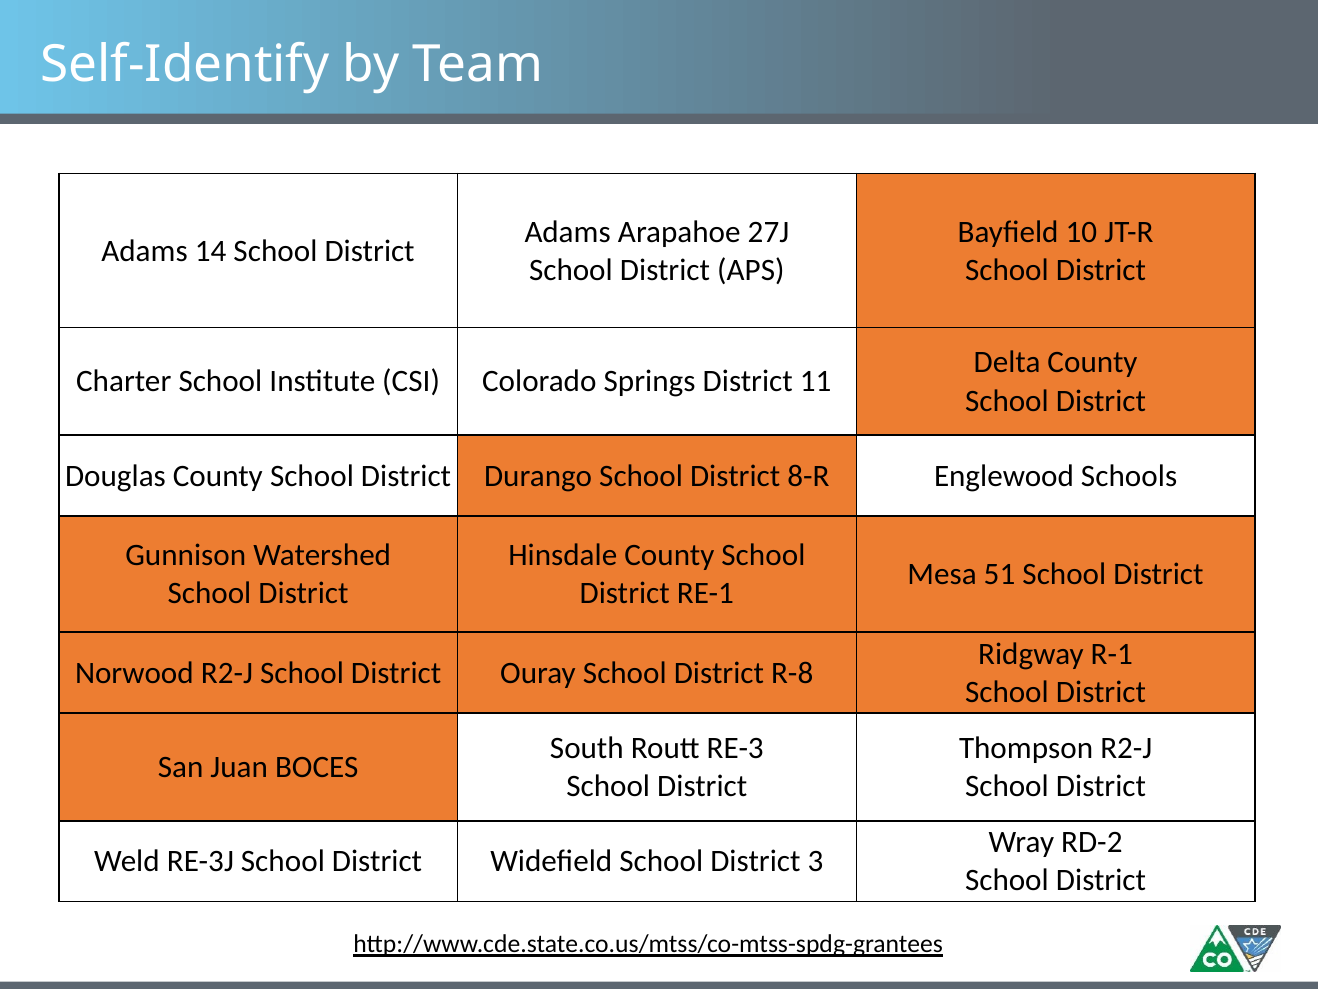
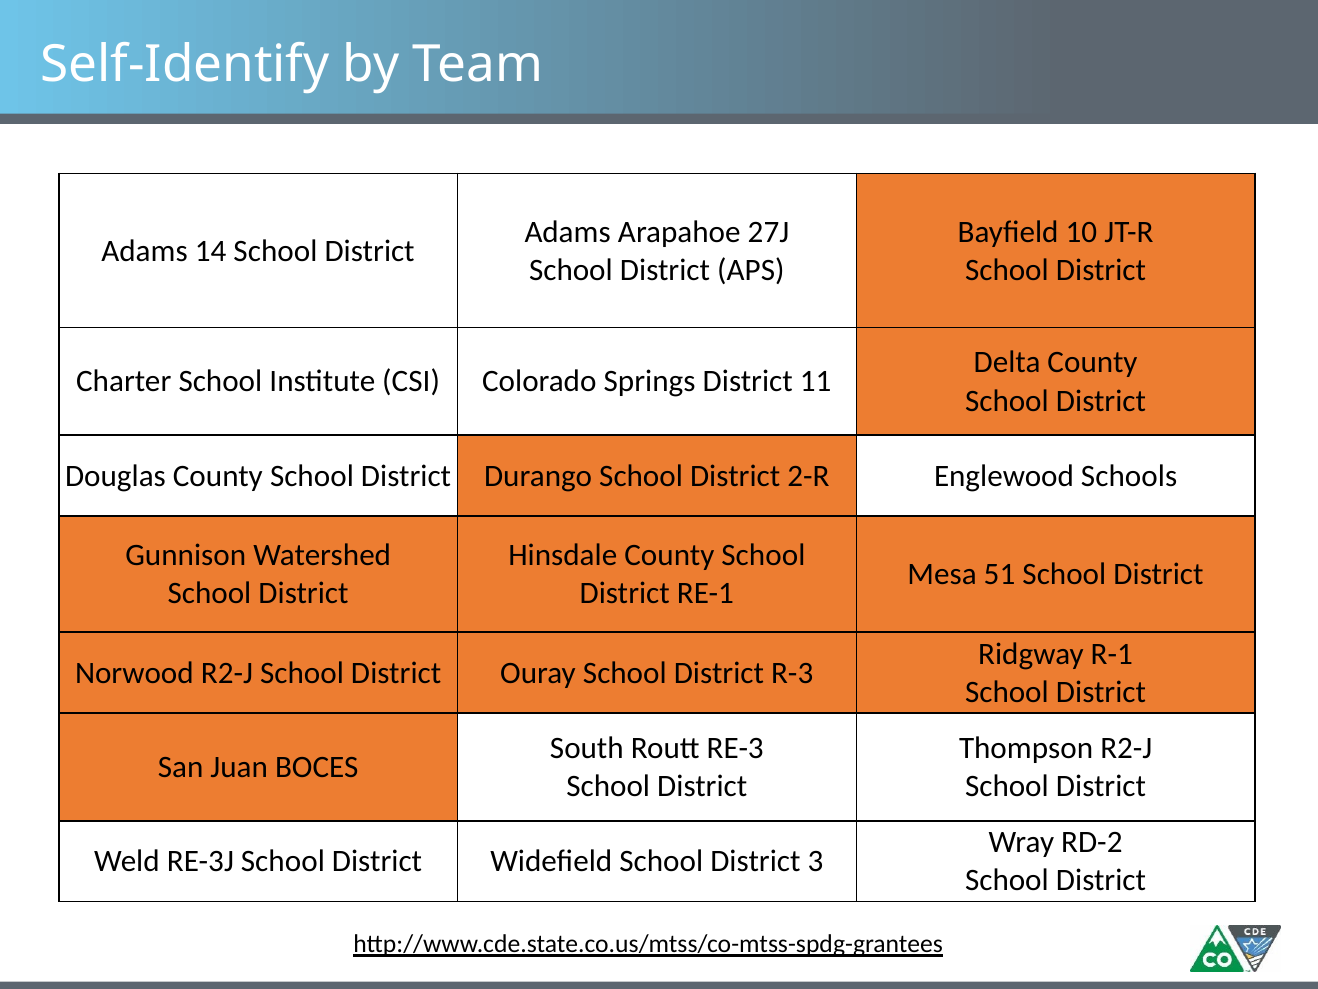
8-R: 8-R -> 2-R
R-8: R-8 -> R-3
